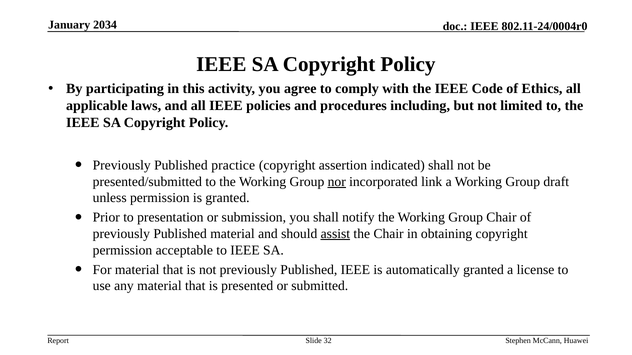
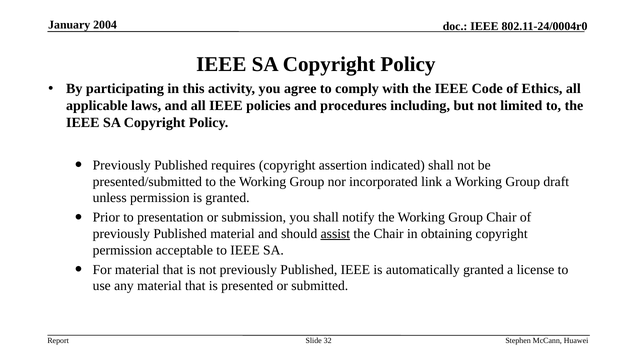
2034: 2034 -> 2004
practice: practice -> requires
nor underline: present -> none
